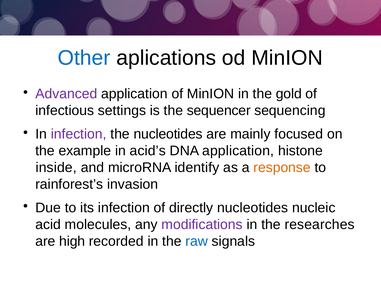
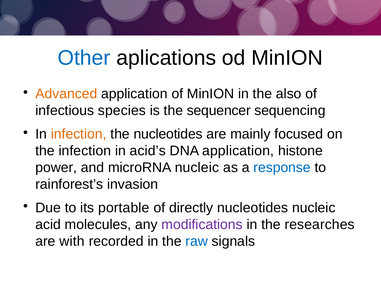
Advanced colour: purple -> orange
gold: gold -> also
settings: settings -> species
infection at (79, 134) colour: purple -> orange
the example: example -> infection
inside: inside -> power
microRNA identify: identify -> nucleic
response colour: orange -> blue
its infection: infection -> portable
high: high -> with
